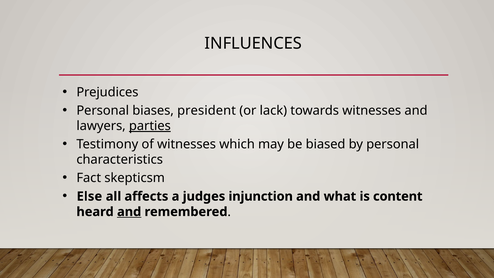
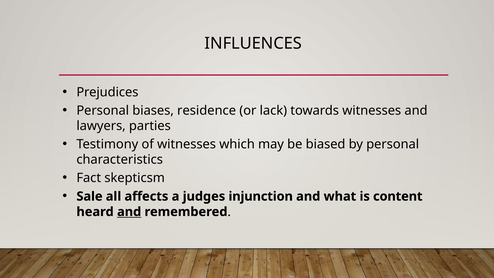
president: president -> residence
parties underline: present -> none
Else: Else -> Sale
